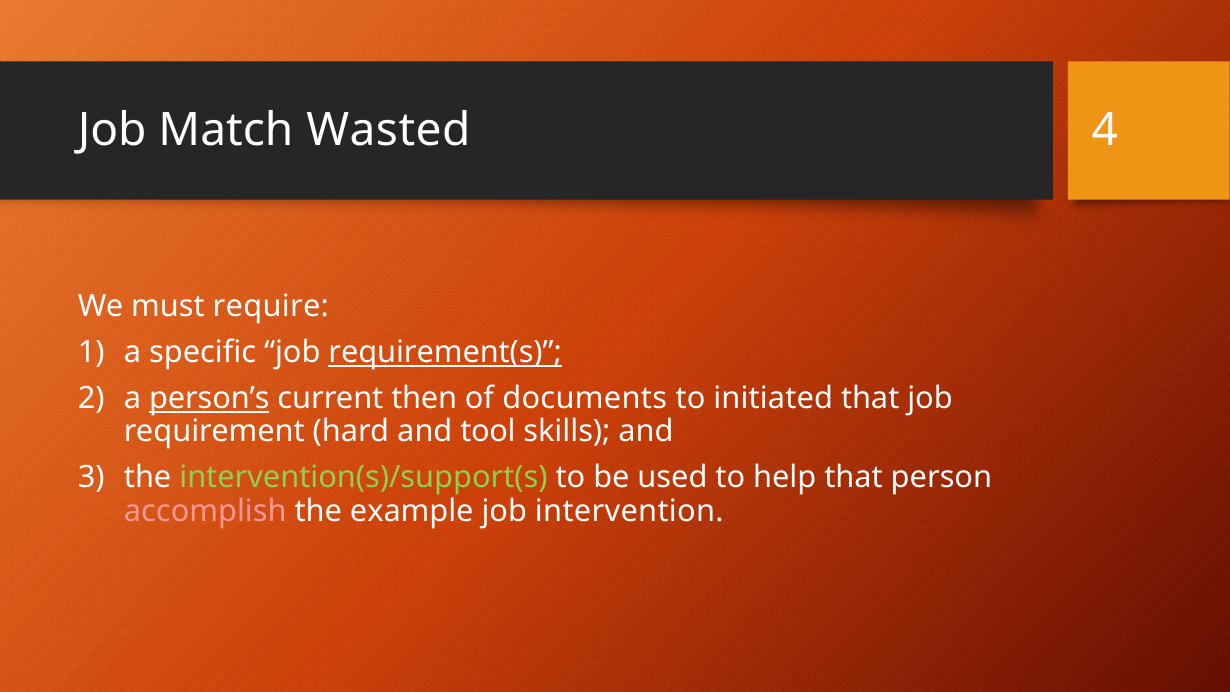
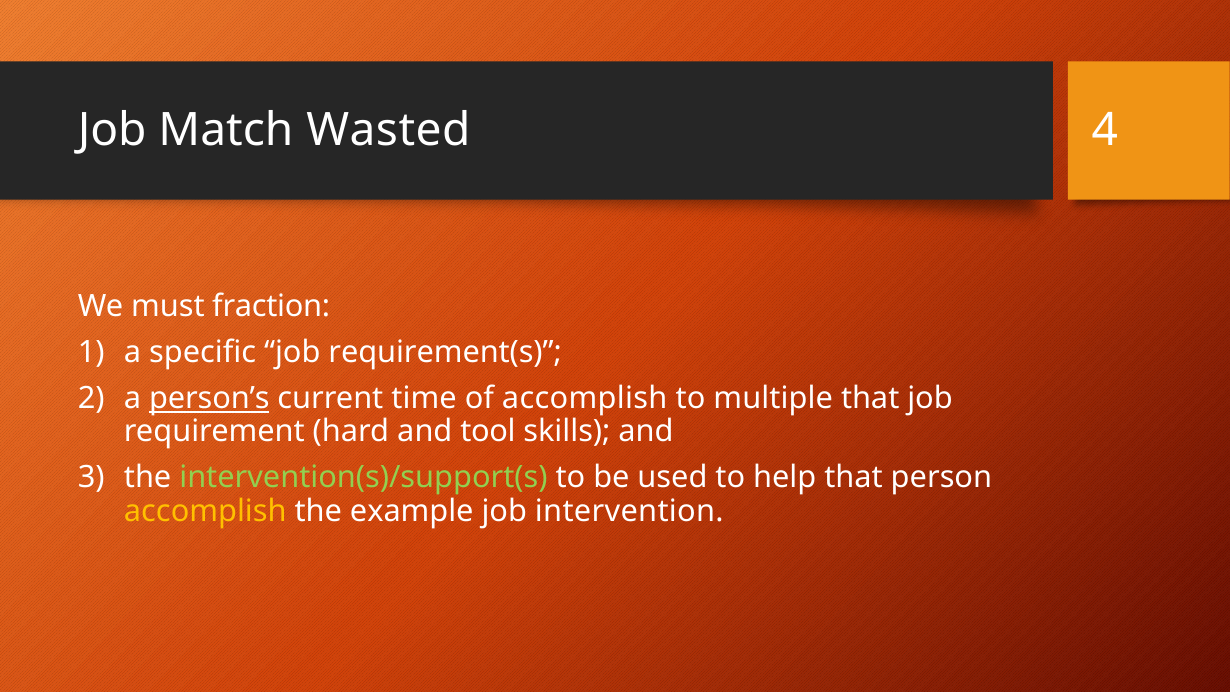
require: require -> fraction
requirement(s underline: present -> none
then: then -> time
of documents: documents -> accomplish
initiated: initiated -> multiple
accomplish at (205, 511) colour: pink -> yellow
